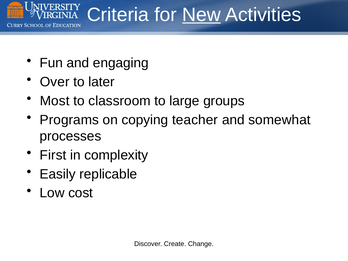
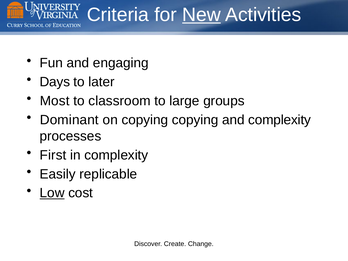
Over: Over -> Days
Programs: Programs -> Dominant
copying teacher: teacher -> copying
and somewhat: somewhat -> complexity
Low underline: none -> present
